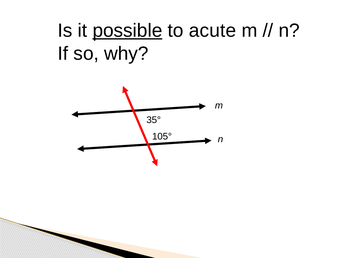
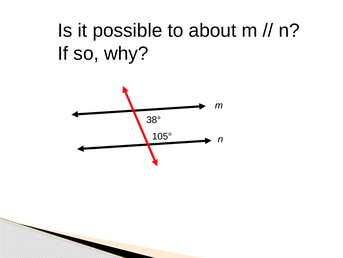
possible underline: present -> none
acute: acute -> about
35°: 35° -> 38°
